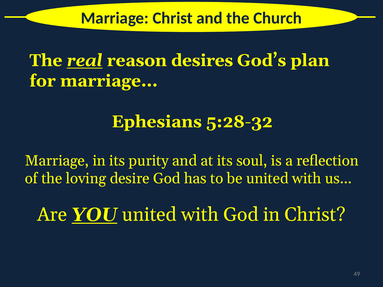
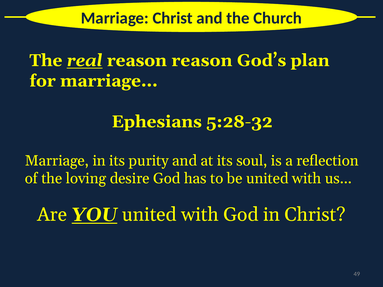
reason desires: desires -> reason
